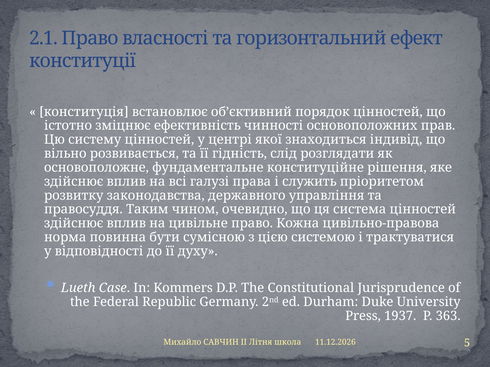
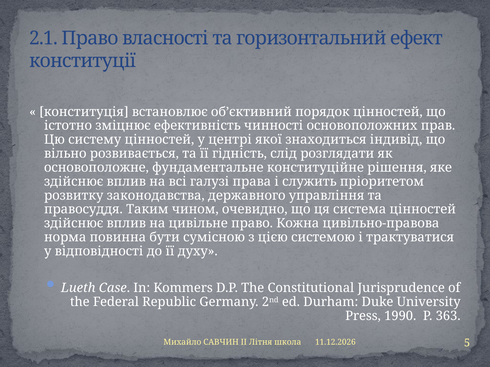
1937: 1937 -> 1990
